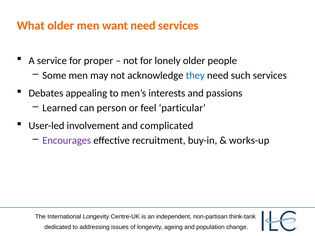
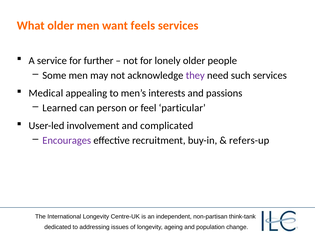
want need: need -> feels
proper: proper -> further
they colour: blue -> purple
Debates: Debates -> Medical
works-up: works-up -> refers-up
